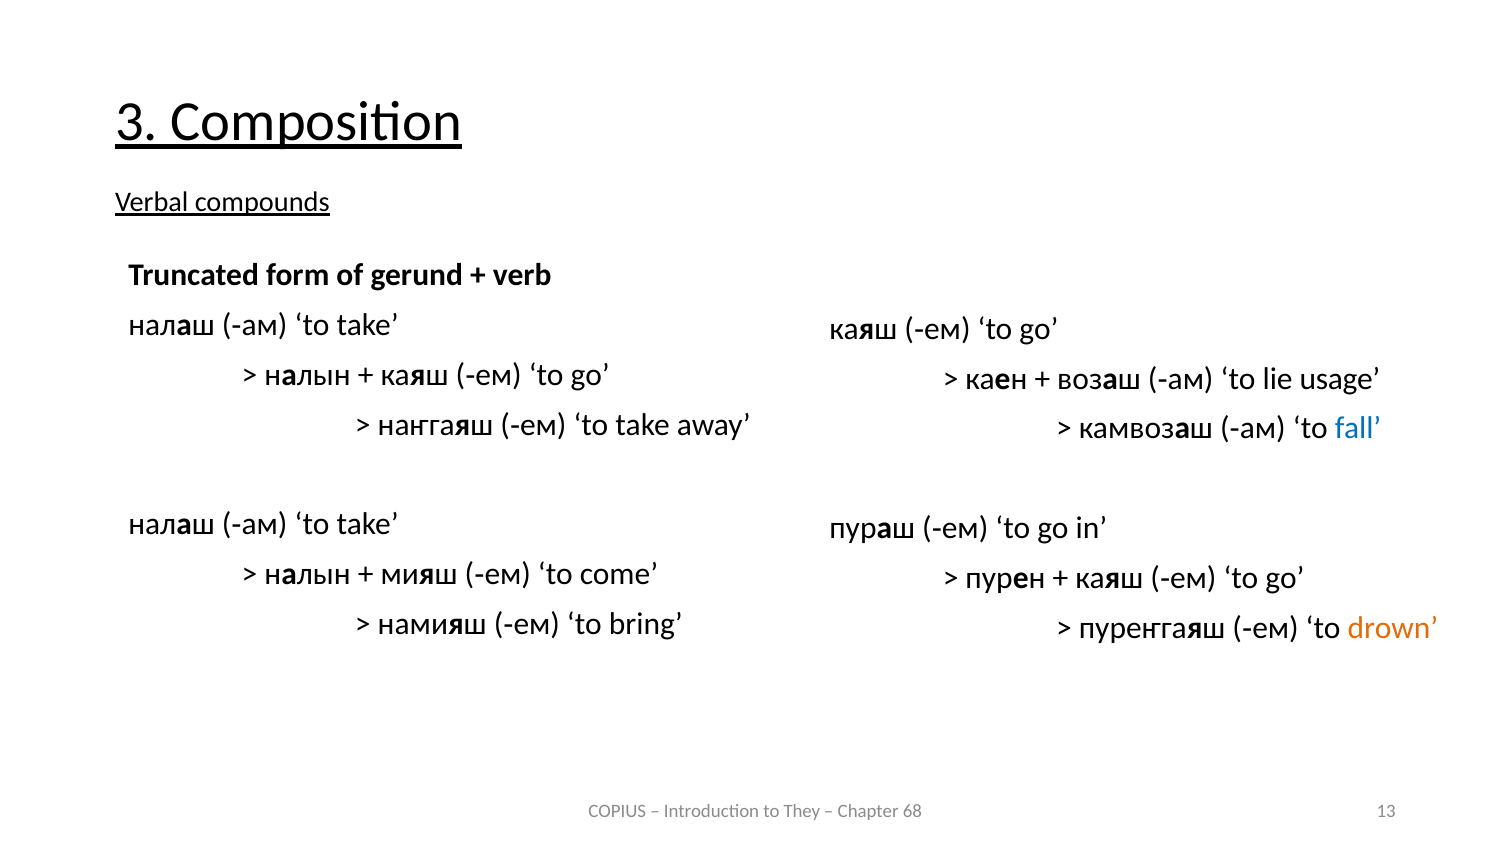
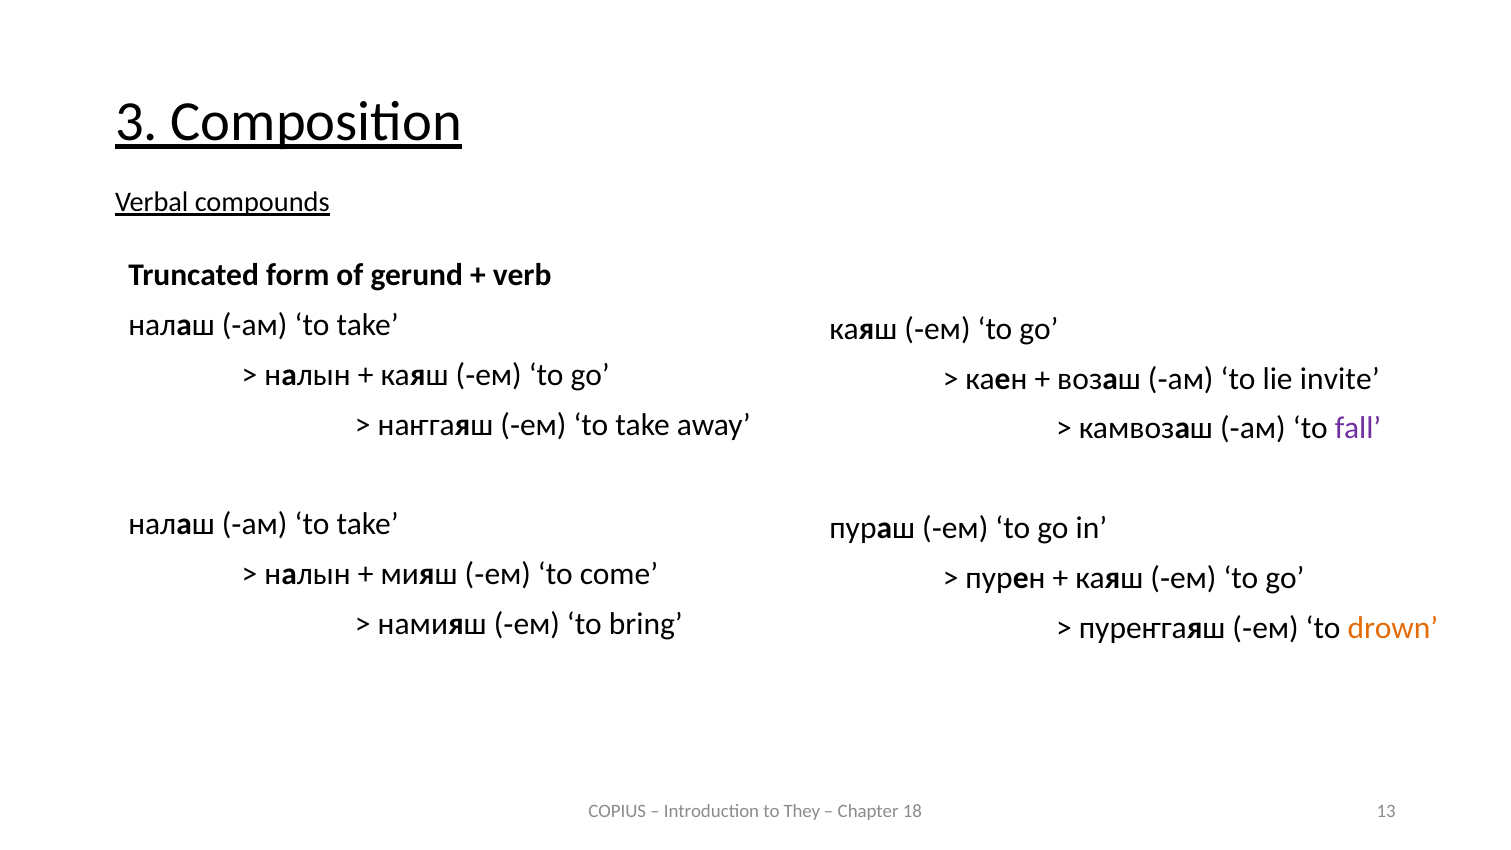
usage: usage -> invite
fall colour: blue -> purple
68: 68 -> 18
